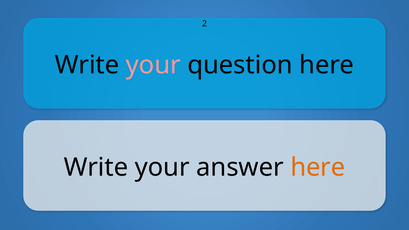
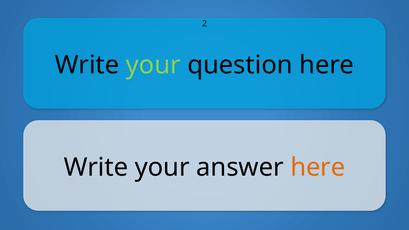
your at (153, 65) colour: pink -> light green
